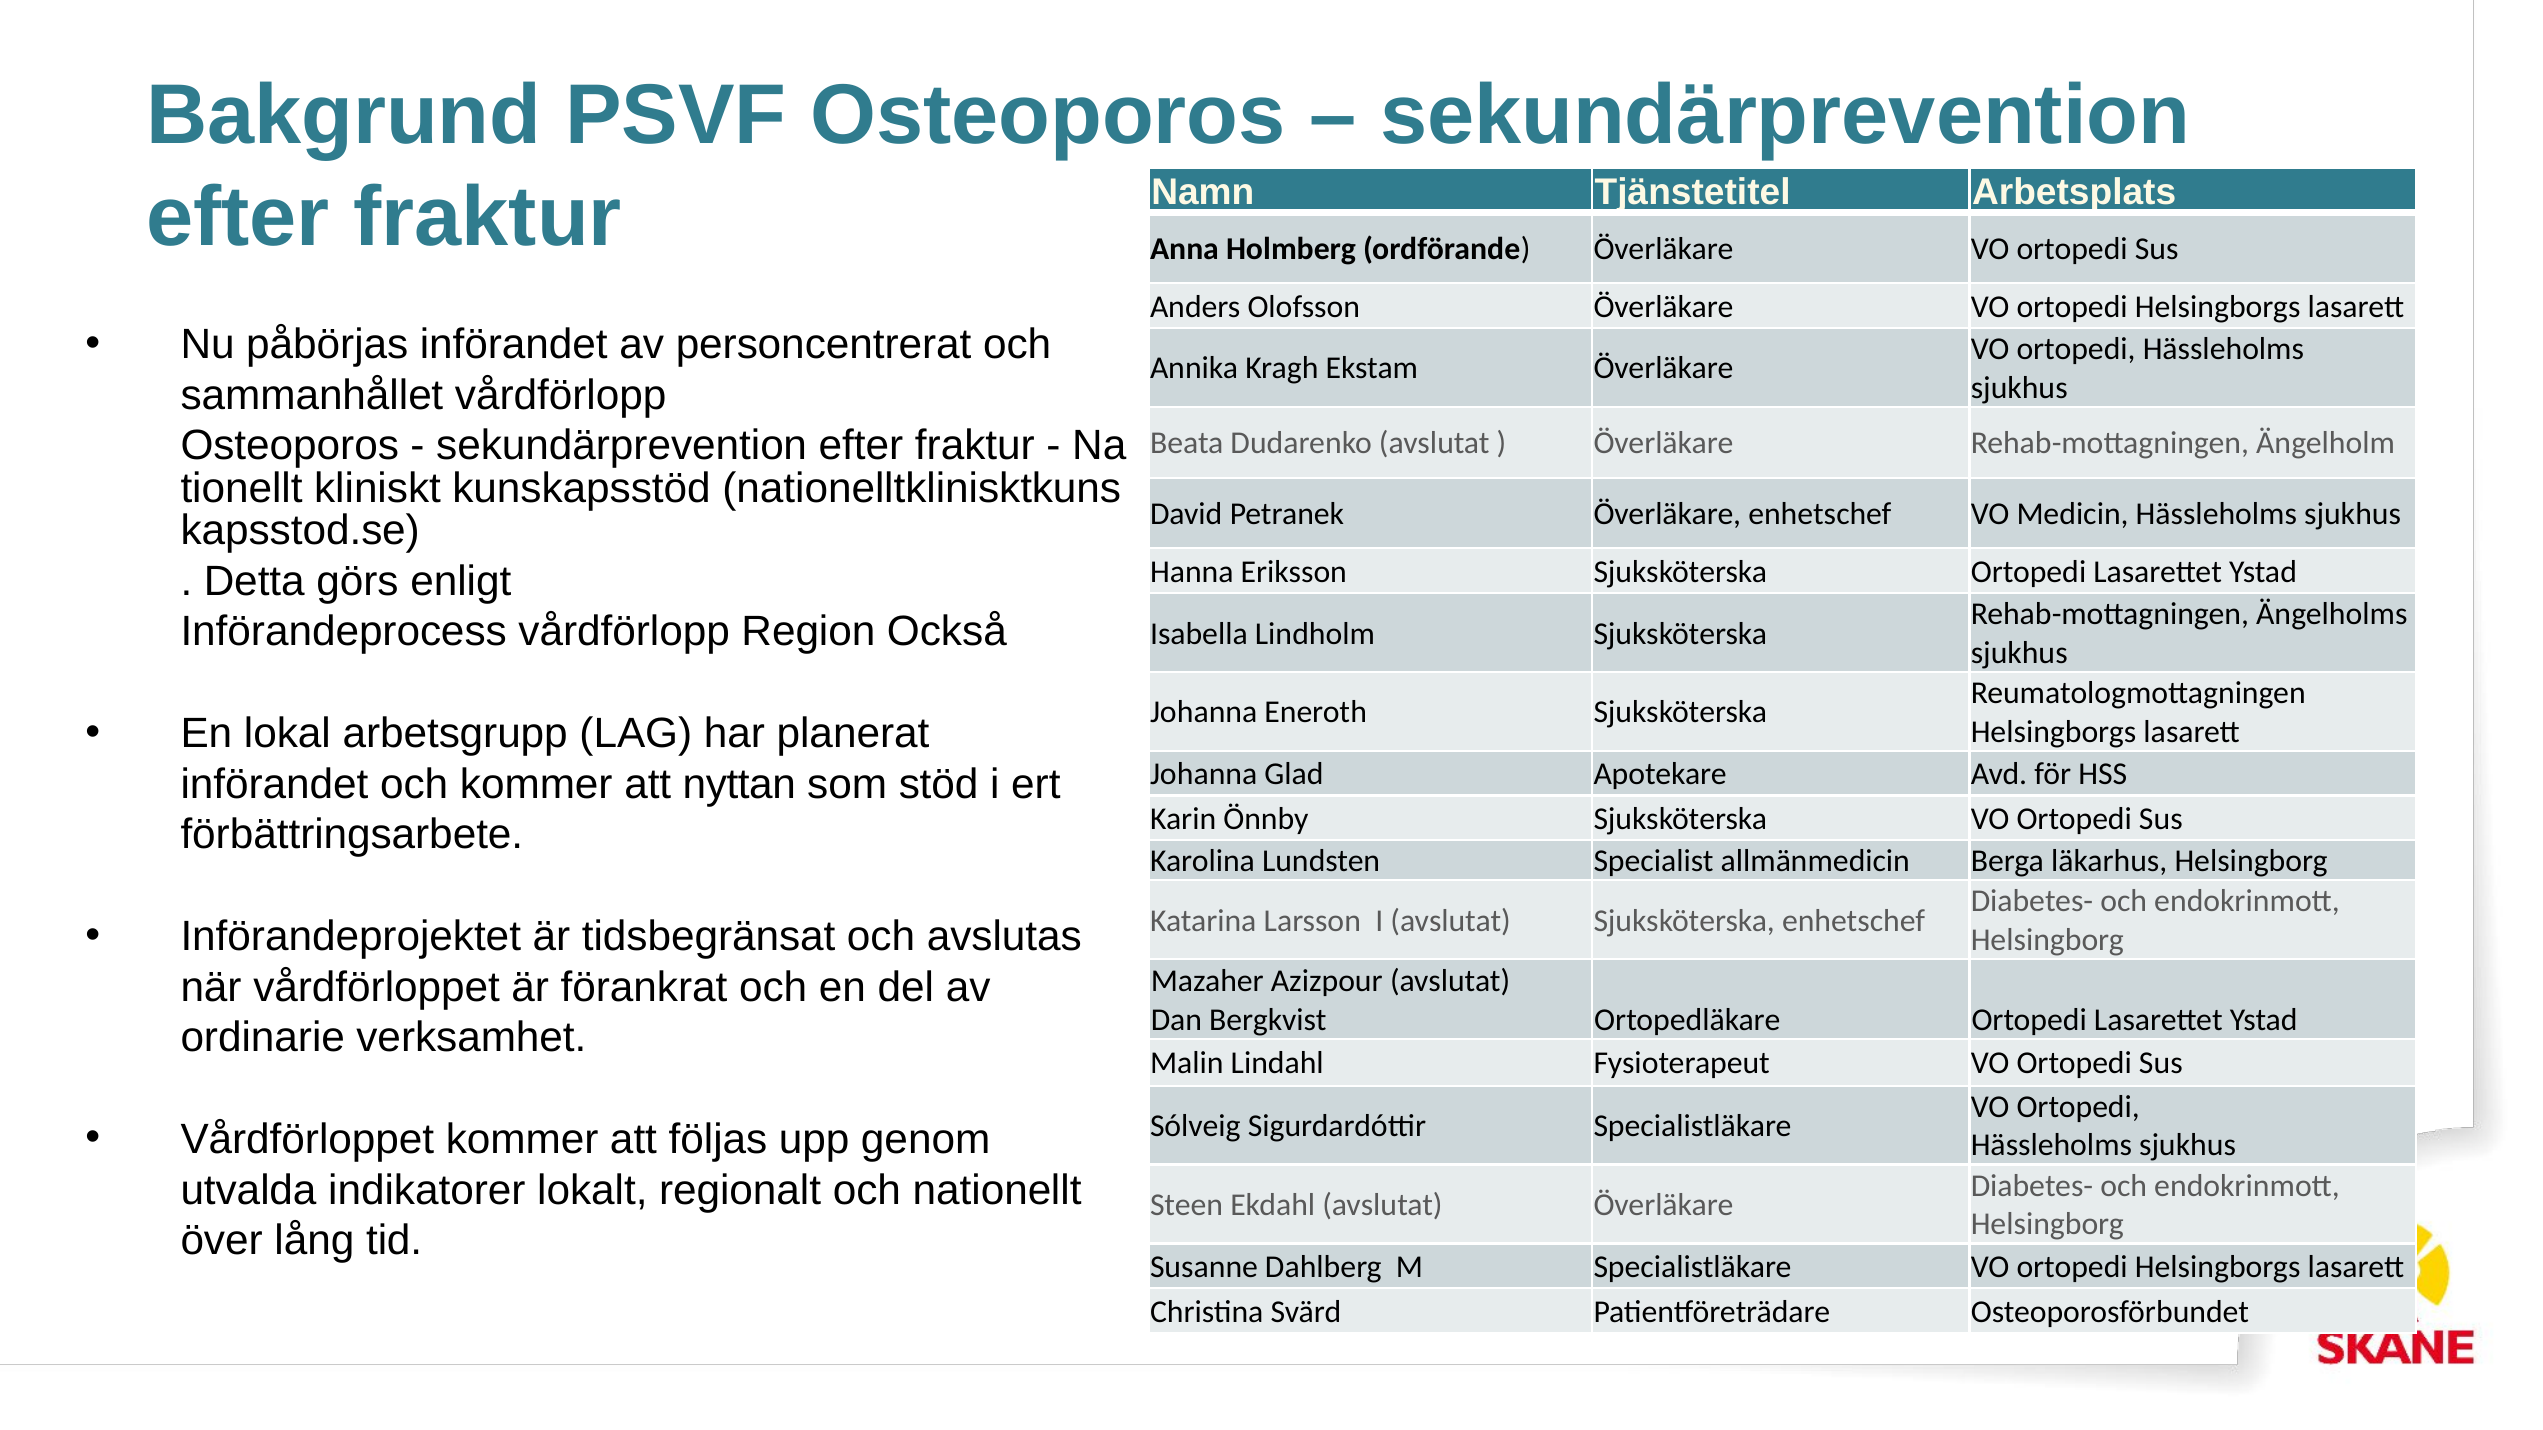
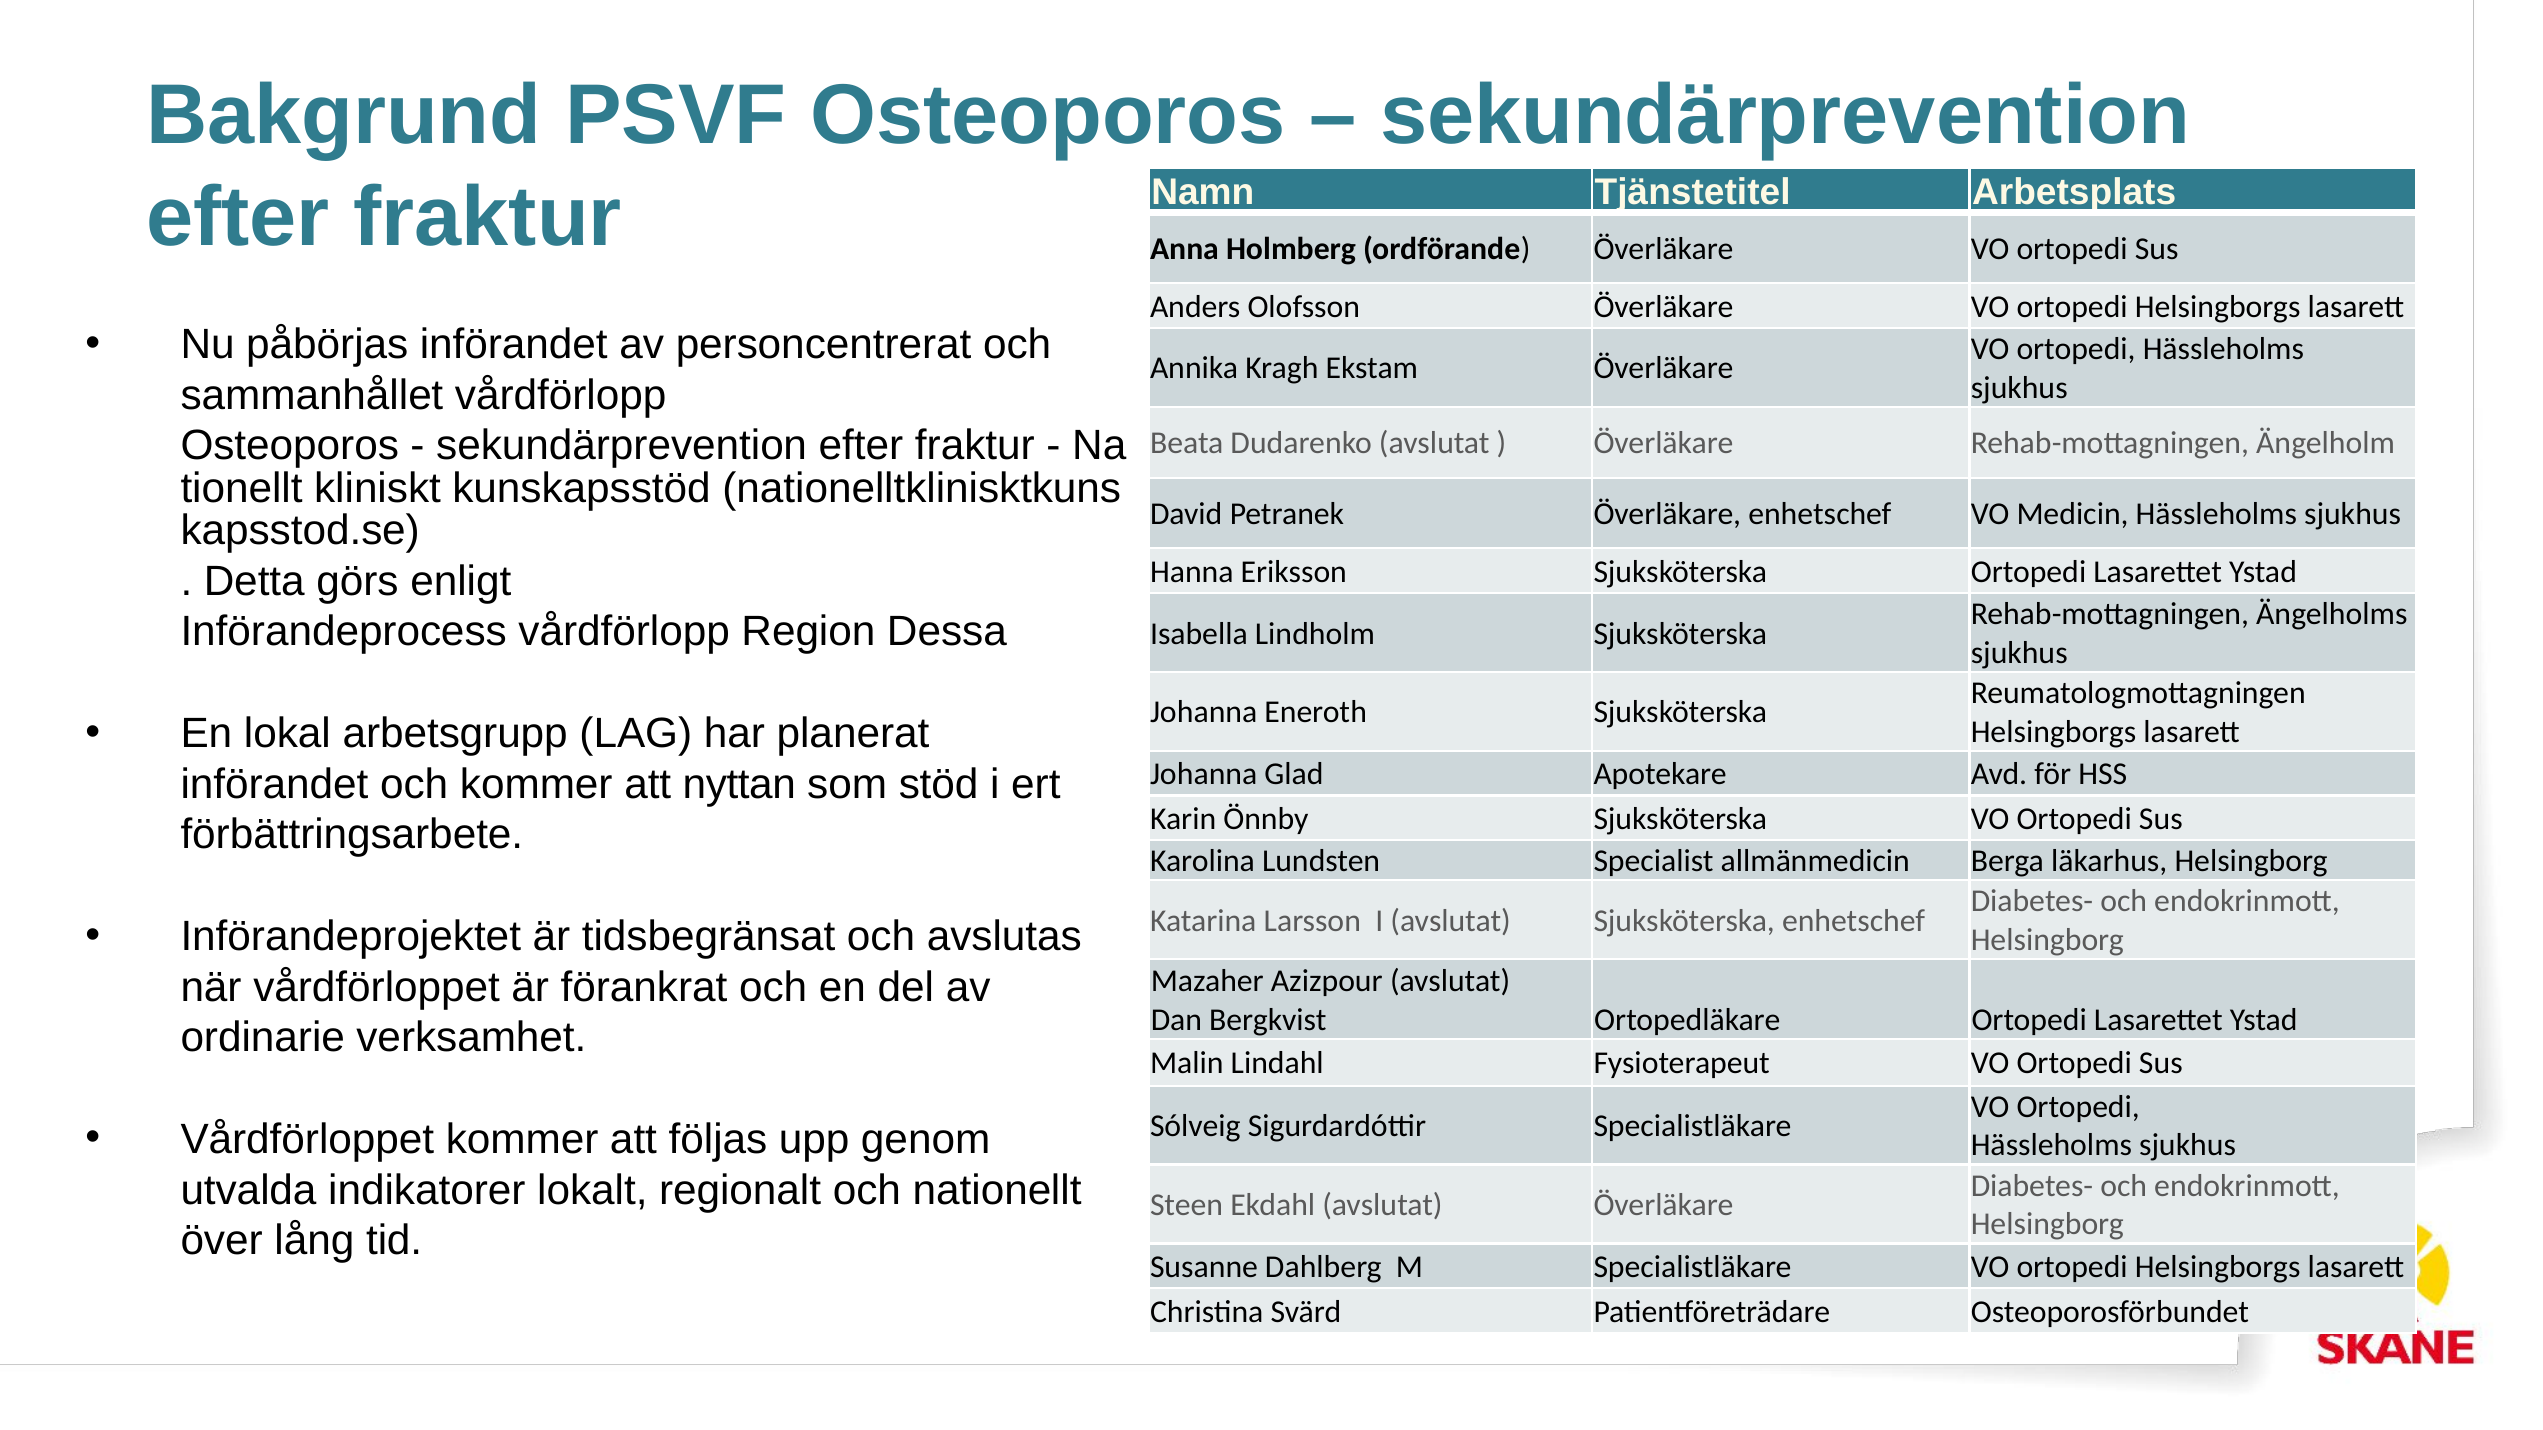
Också: Också -> Dessa
